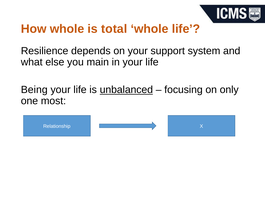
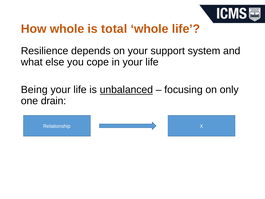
main: main -> cope
most: most -> drain
